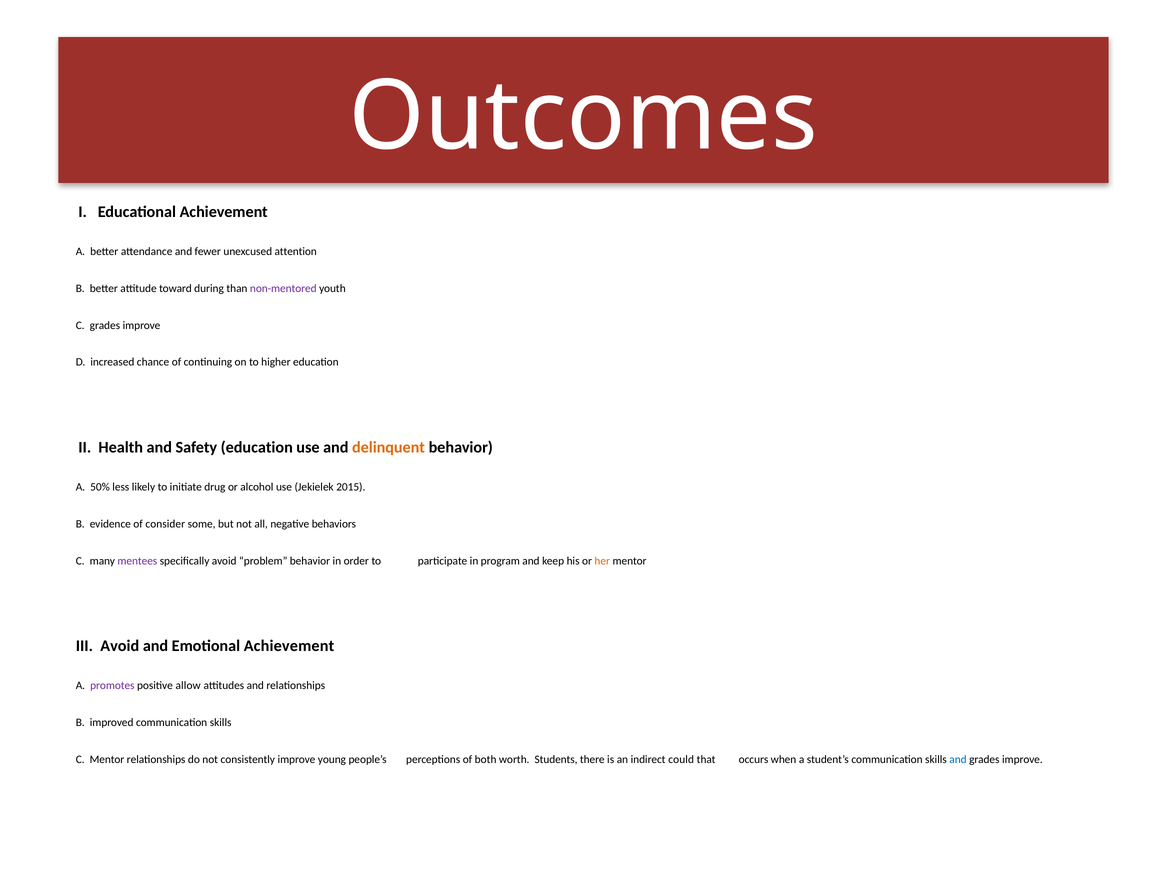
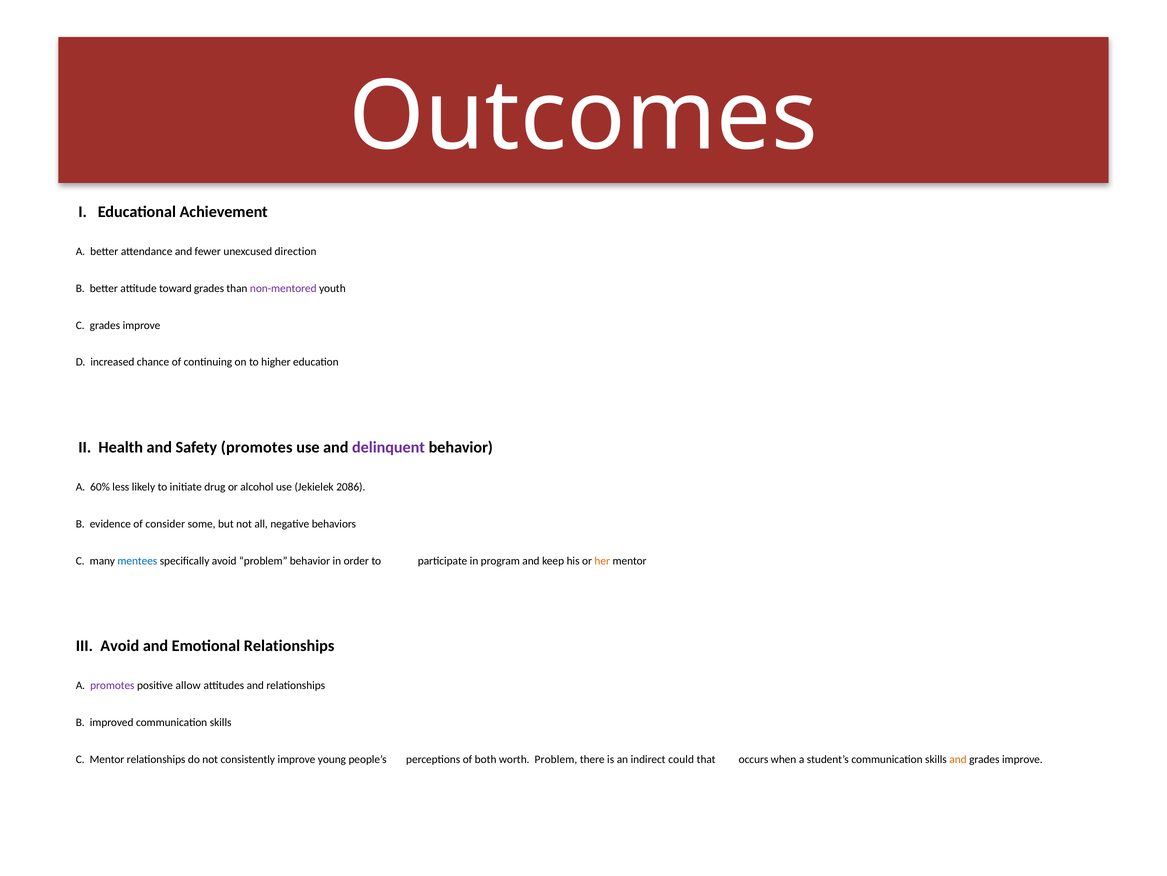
attention: attention -> direction
toward during: during -> grades
Safety education: education -> promotes
delinquent colour: orange -> purple
50%: 50% -> 60%
2015: 2015 -> 2086
mentees colour: purple -> blue
Emotional Achievement: Achievement -> Relationships
worth Students: Students -> Problem
and at (958, 759) colour: blue -> orange
